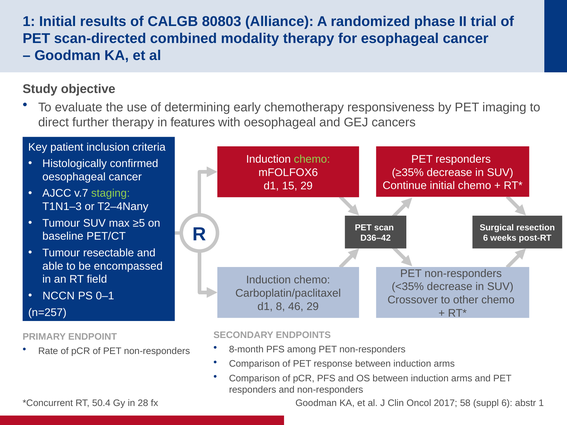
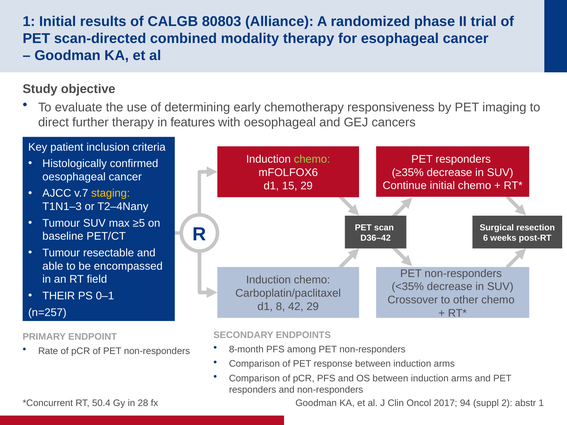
staging colour: light green -> yellow
NCCN: NCCN -> THEIR
46: 46 -> 42
58: 58 -> 94
suppl 6: 6 -> 2
